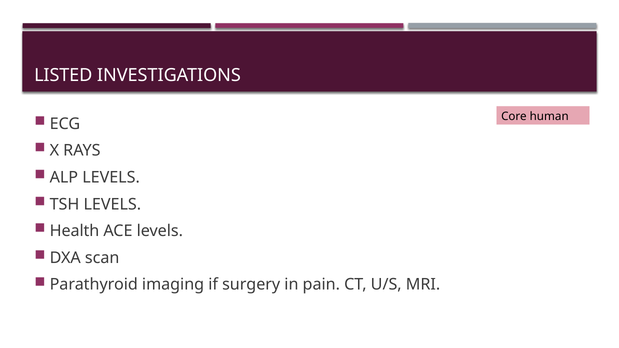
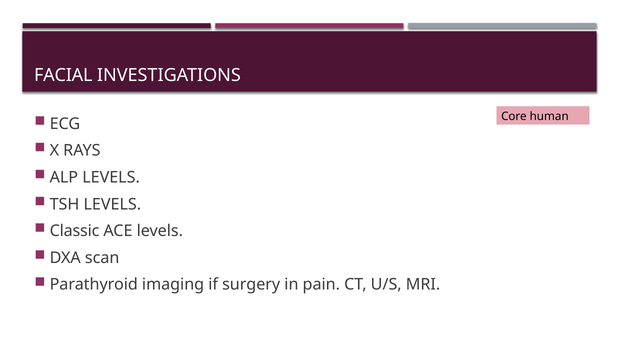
LISTED: LISTED -> FACIAL
Health: Health -> Classic
